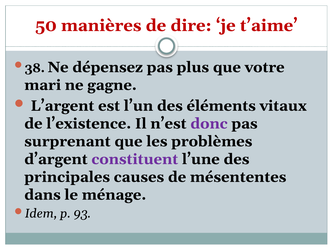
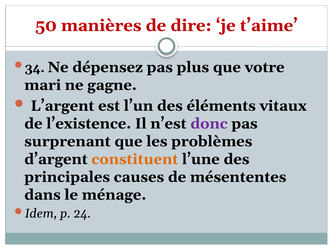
38: 38 -> 34
constituent colour: purple -> orange
93: 93 -> 24
